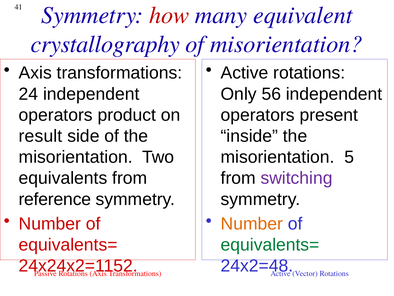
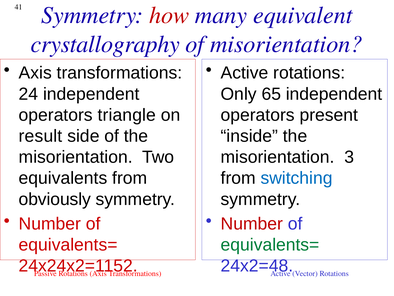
56: 56 -> 65
product: product -> triangle
5: 5 -> 3
switching colour: purple -> blue
reference: reference -> obviously
Number at (252, 223) colour: orange -> red
